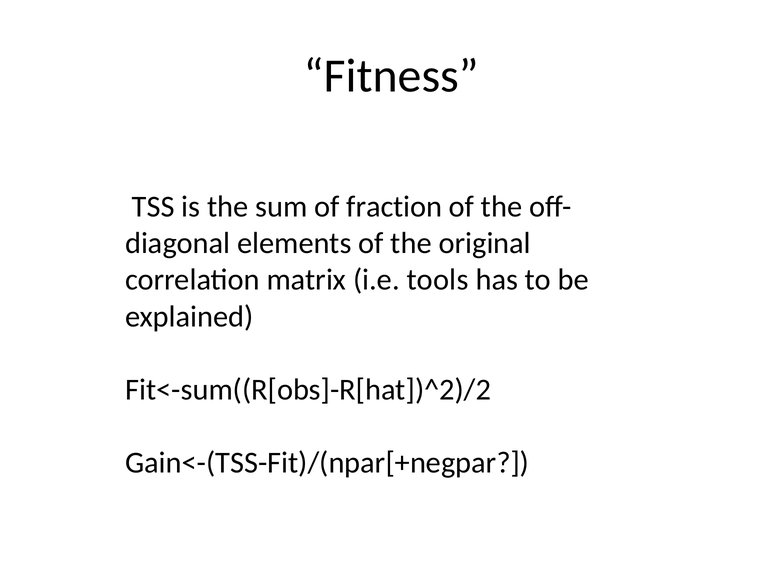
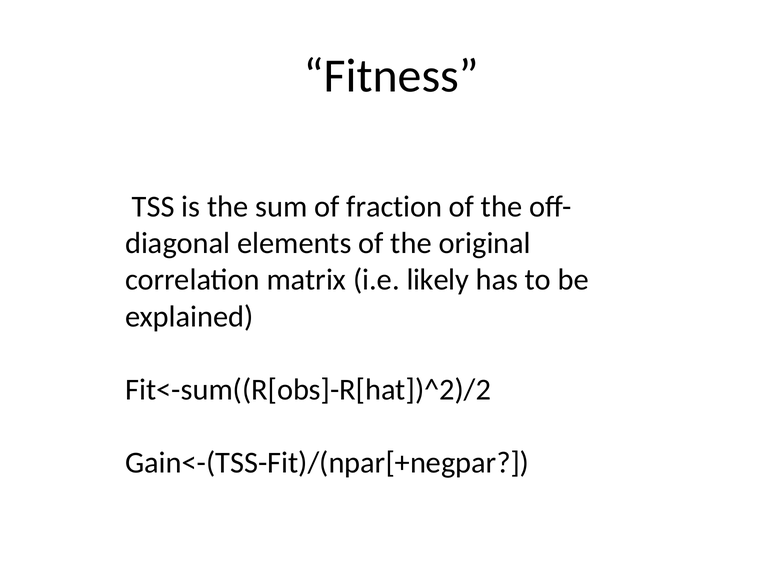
tools: tools -> likely
